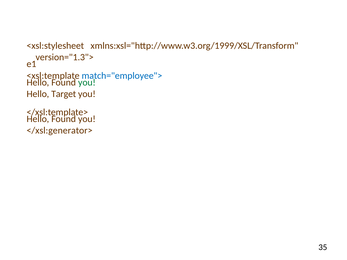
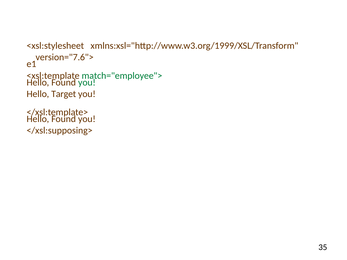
version="1.3">: version="1.3"> -> version="7.6">
match="employee"> colour: blue -> green
</xsl:generator>: </xsl:generator> -> </xsl:supposing>
